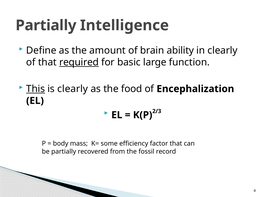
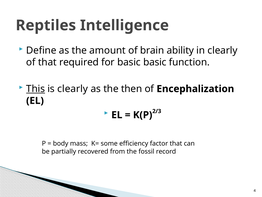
Partially at (46, 25): Partially -> Reptiles
required underline: present -> none
basic large: large -> basic
food: food -> then
